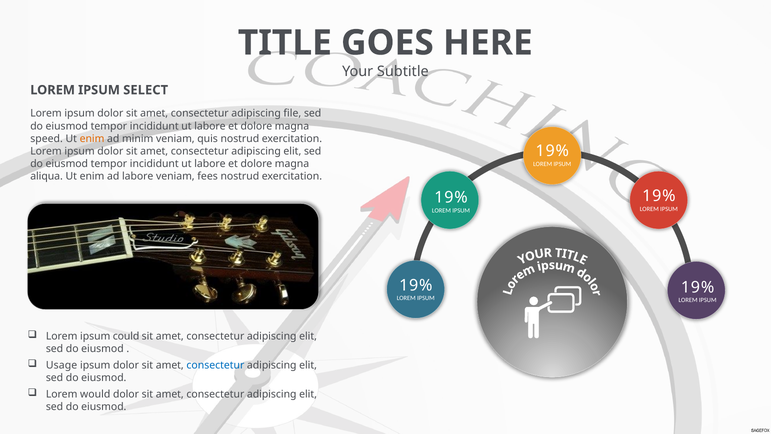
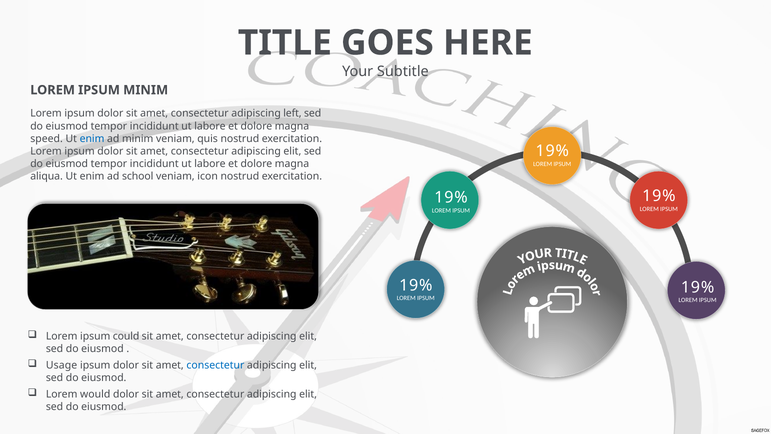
IPSUM SELECT: SELECT -> MINIM
file: file -> left
enim at (92, 139) colour: orange -> blue
ad labore: labore -> school
fees: fees -> icon
